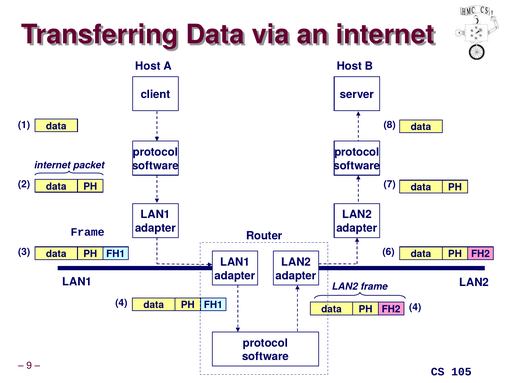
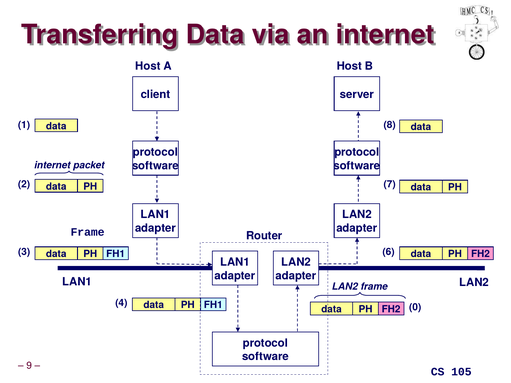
4 4: 4 -> 0
